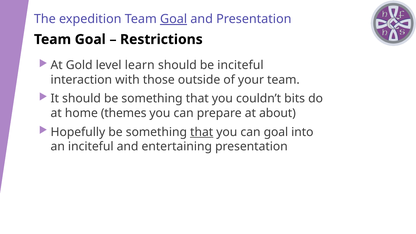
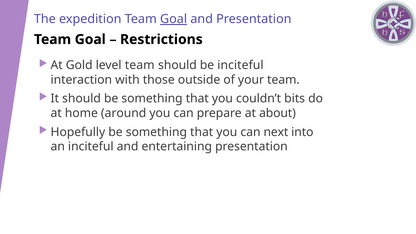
level learn: learn -> team
themes: themes -> around
that at (202, 132) underline: present -> none
can goal: goal -> next
